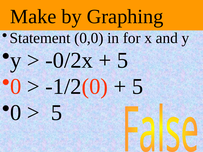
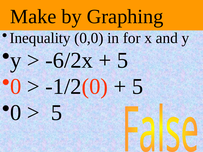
Statement: Statement -> Inequality
-0/2x: -0/2x -> -6/2x
